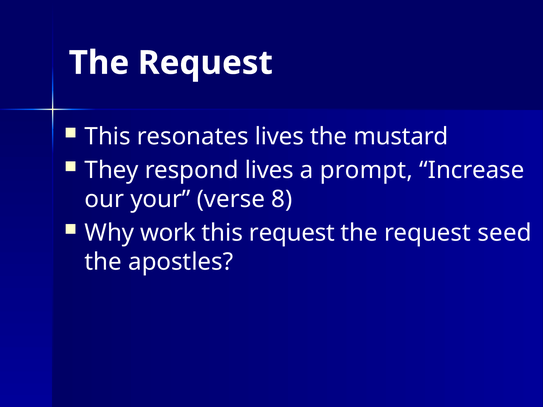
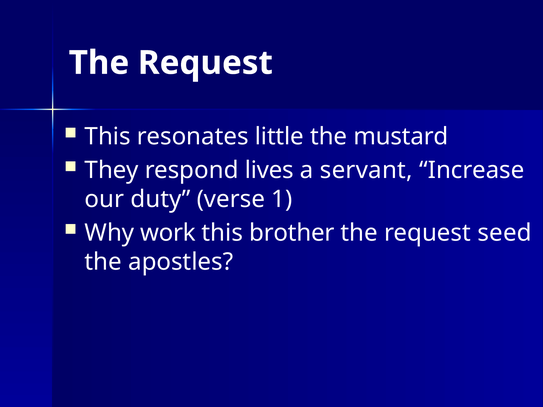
resonates lives: lives -> little
prompt: prompt -> servant
your: your -> duty
8: 8 -> 1
this request: request -> brother
